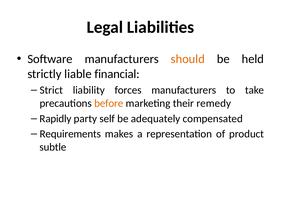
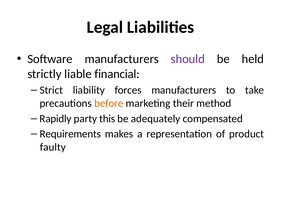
should colour: orange -> purple
remedy: remedy -> method
self: self -> this
subtle: subtle -> faulty
